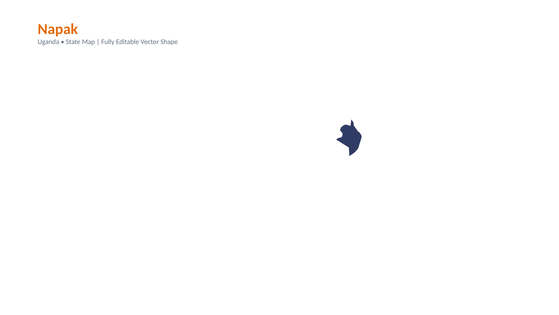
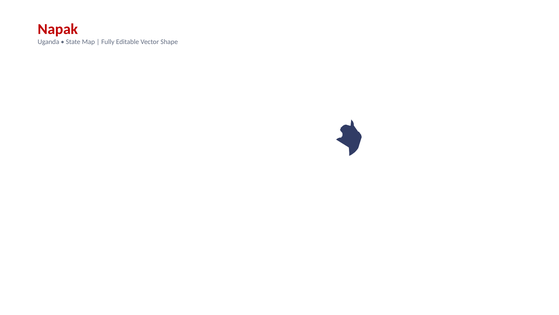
Napak colour: orange -> red
